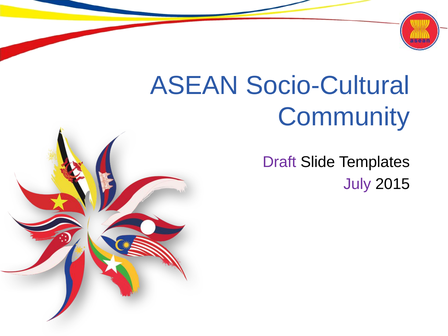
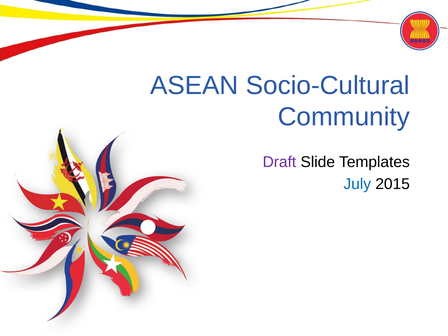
July colour: purple -> blue
